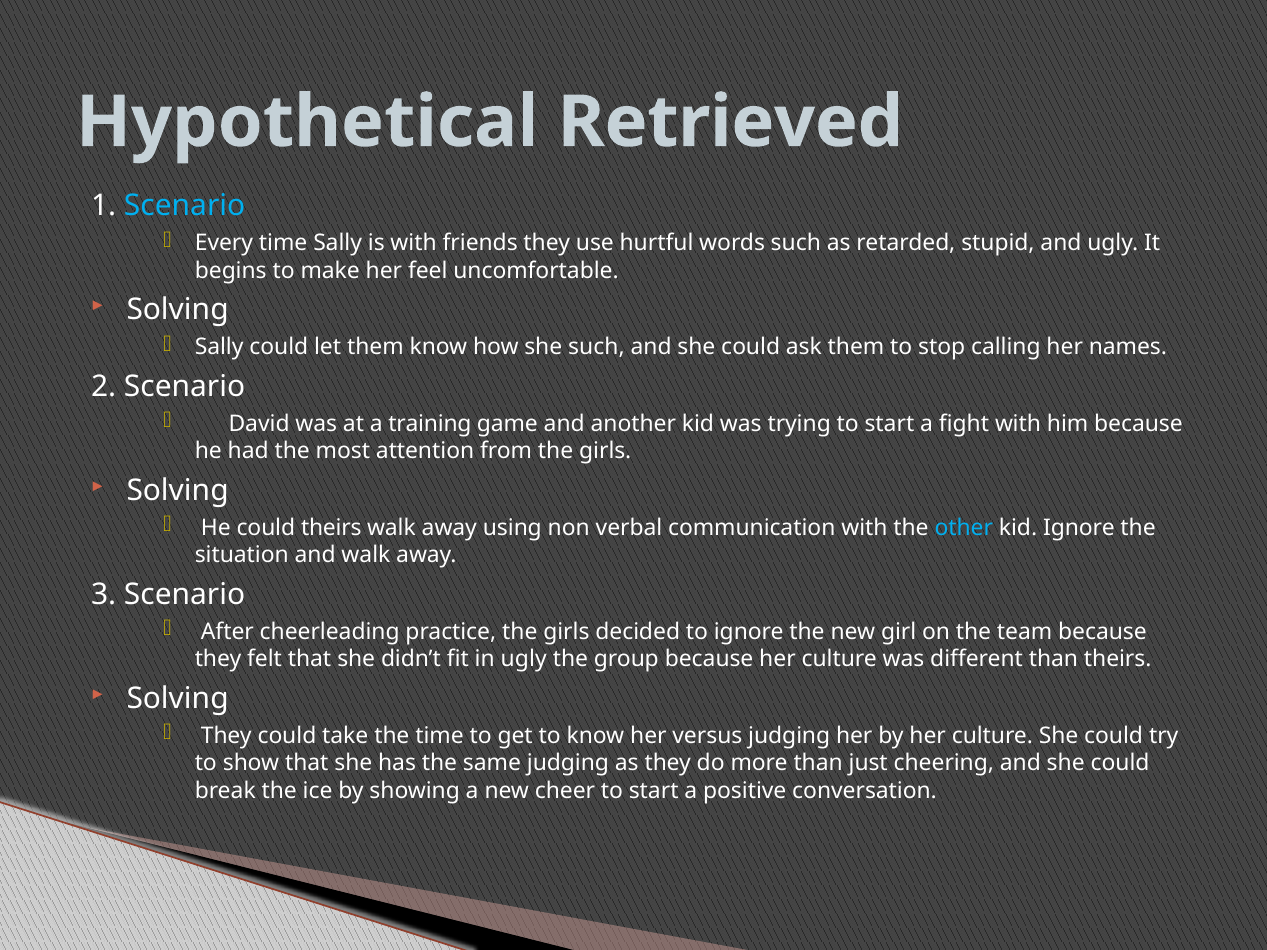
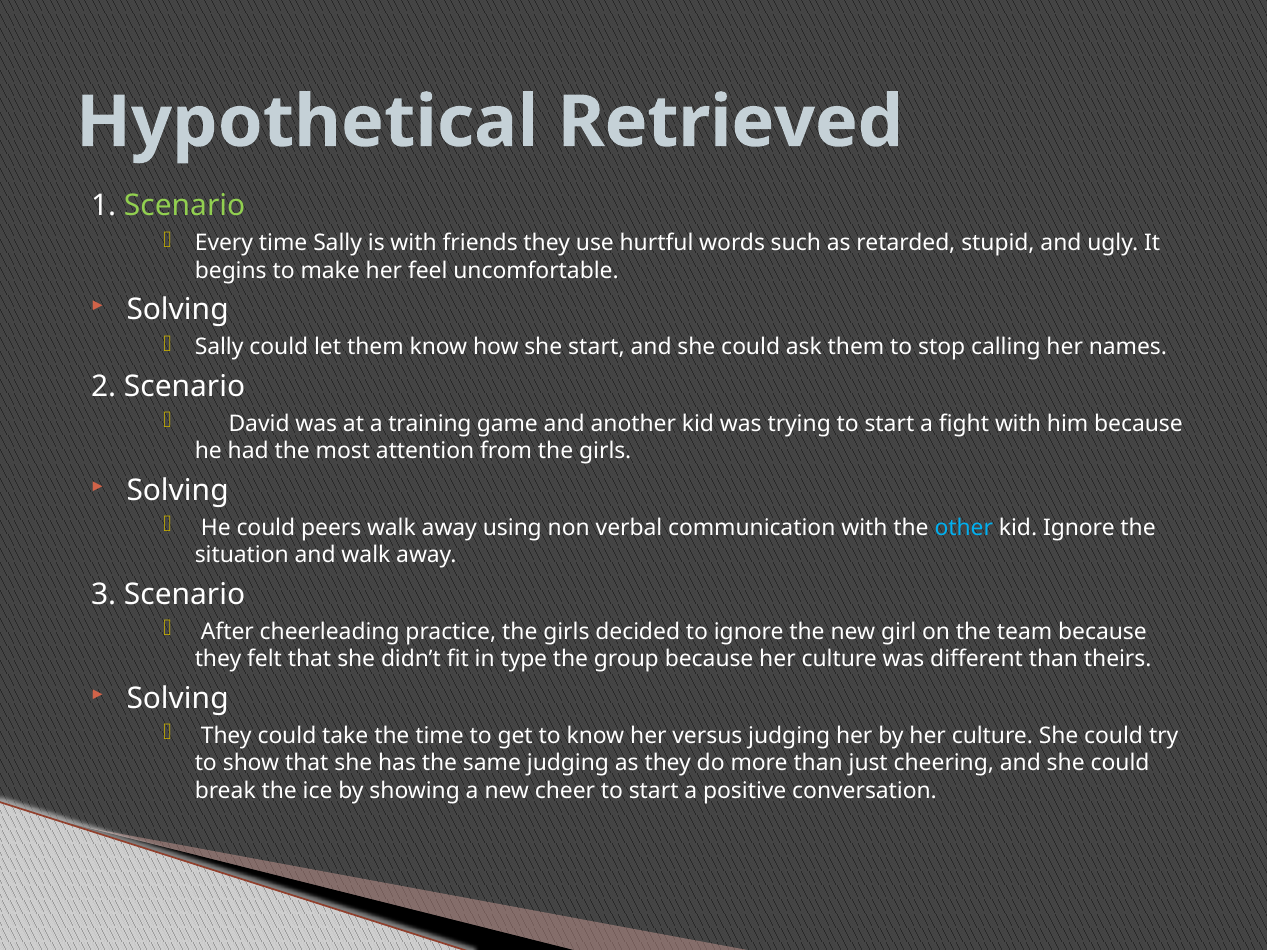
Scenario at (185, 206) colour: light blue -> light green
she such: such -> start
could theirs: theirs -> peers
in ugly: ugly -> type
